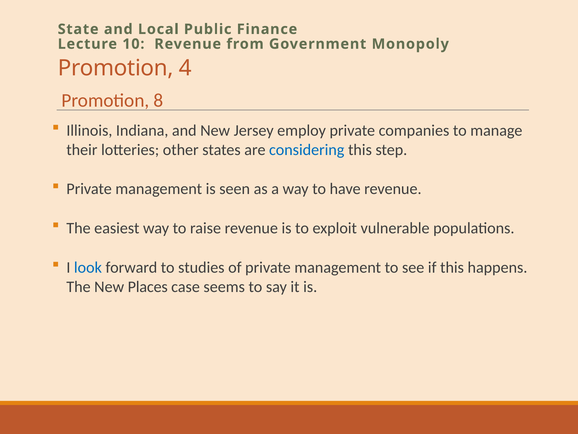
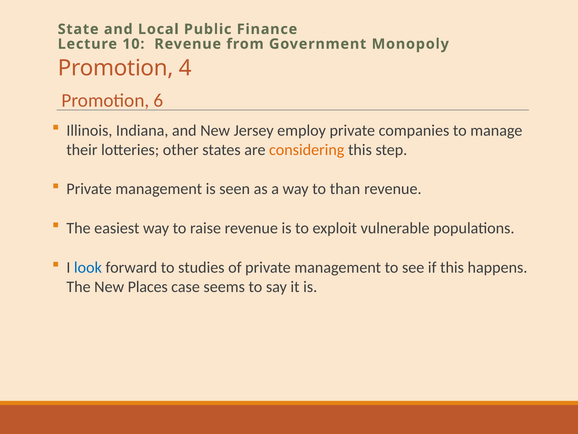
8: 8 -> 6
considering colour: blue -> orange
have: have -> than
